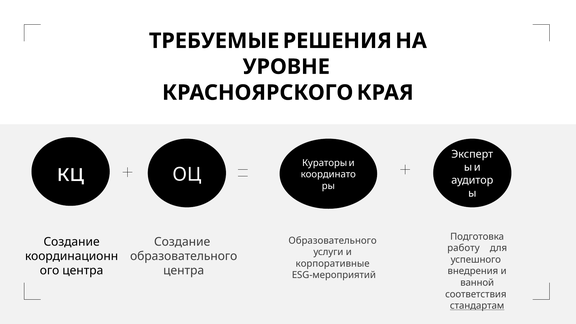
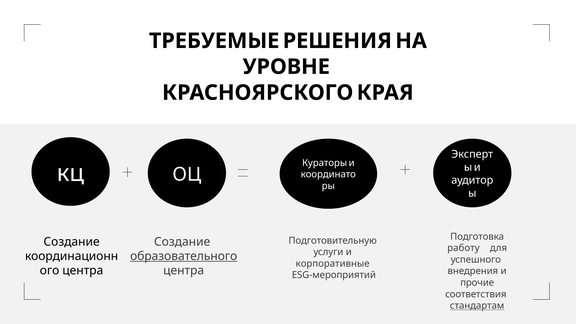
Образовательного at (333, 241): Образовательного -> Подготовительную
образовательного at (184, 256) underline: none -> present
ванной: ванной -> прочие
